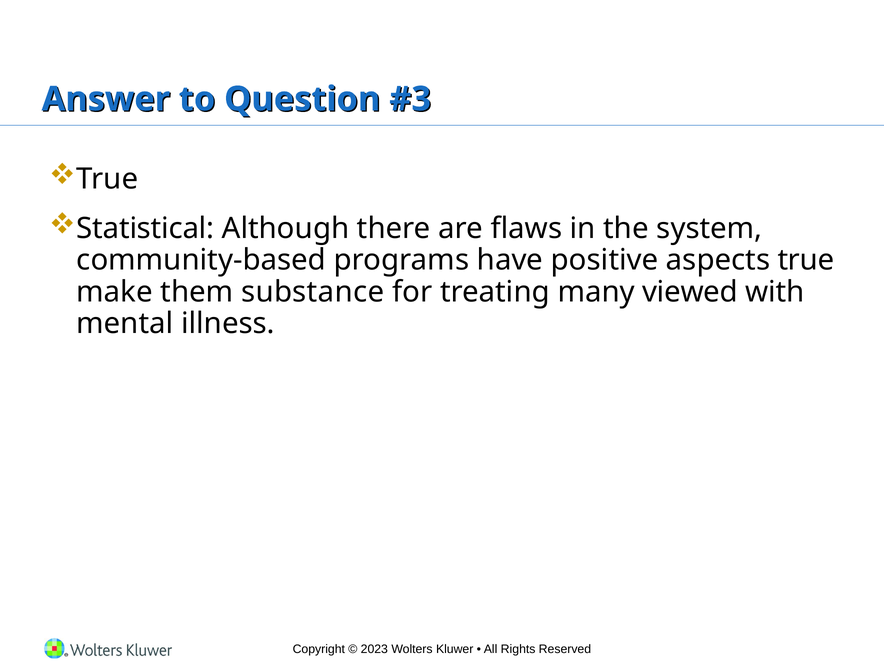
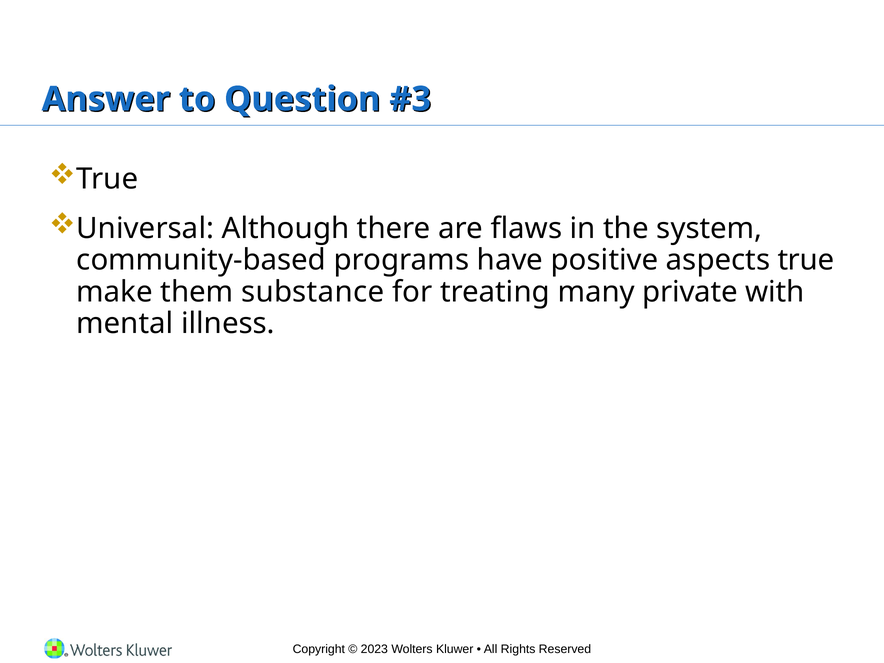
Statistical: Statistical -> Universal
viewed: viewed -> private
